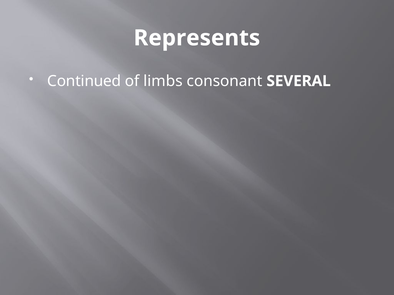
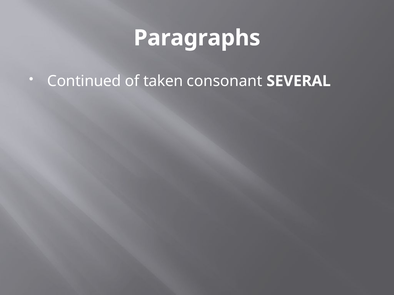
Represents: Represents -> Paragraphs
limbs: limbs -> taken
